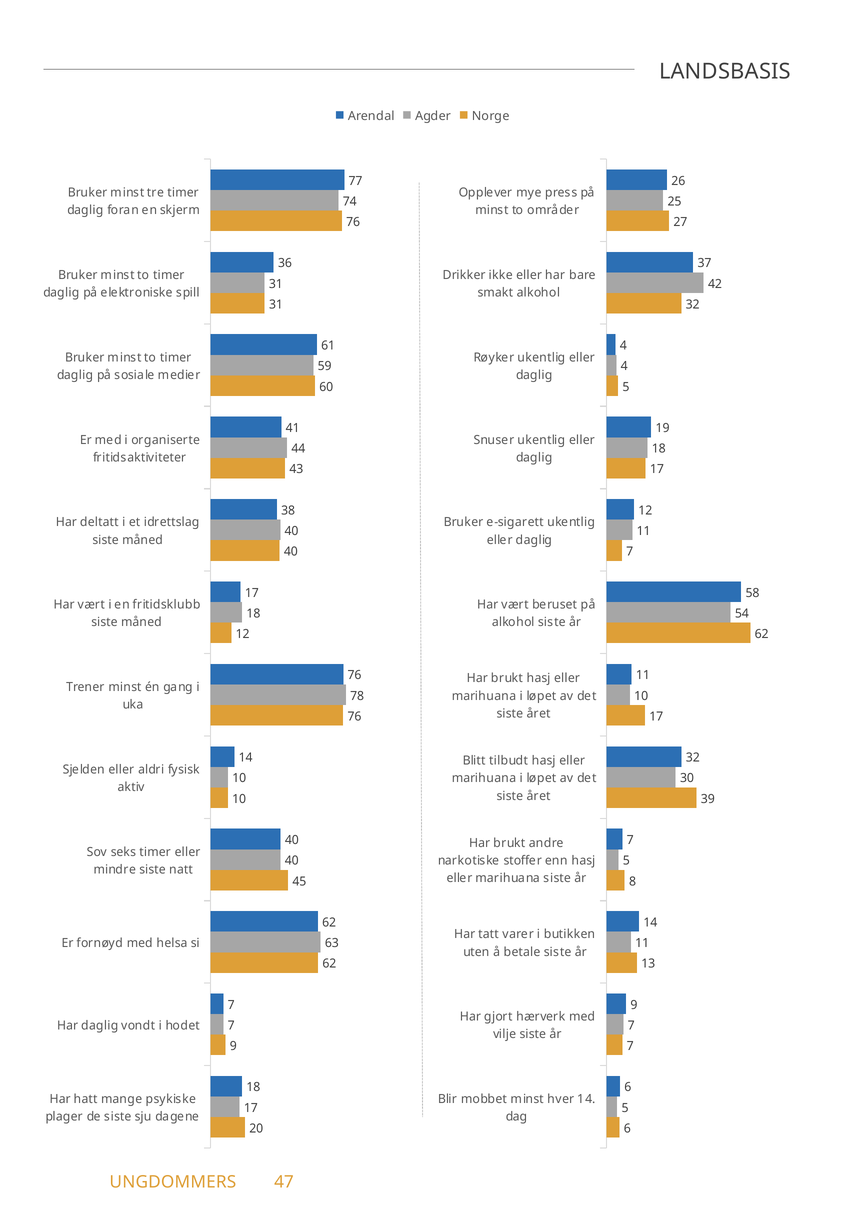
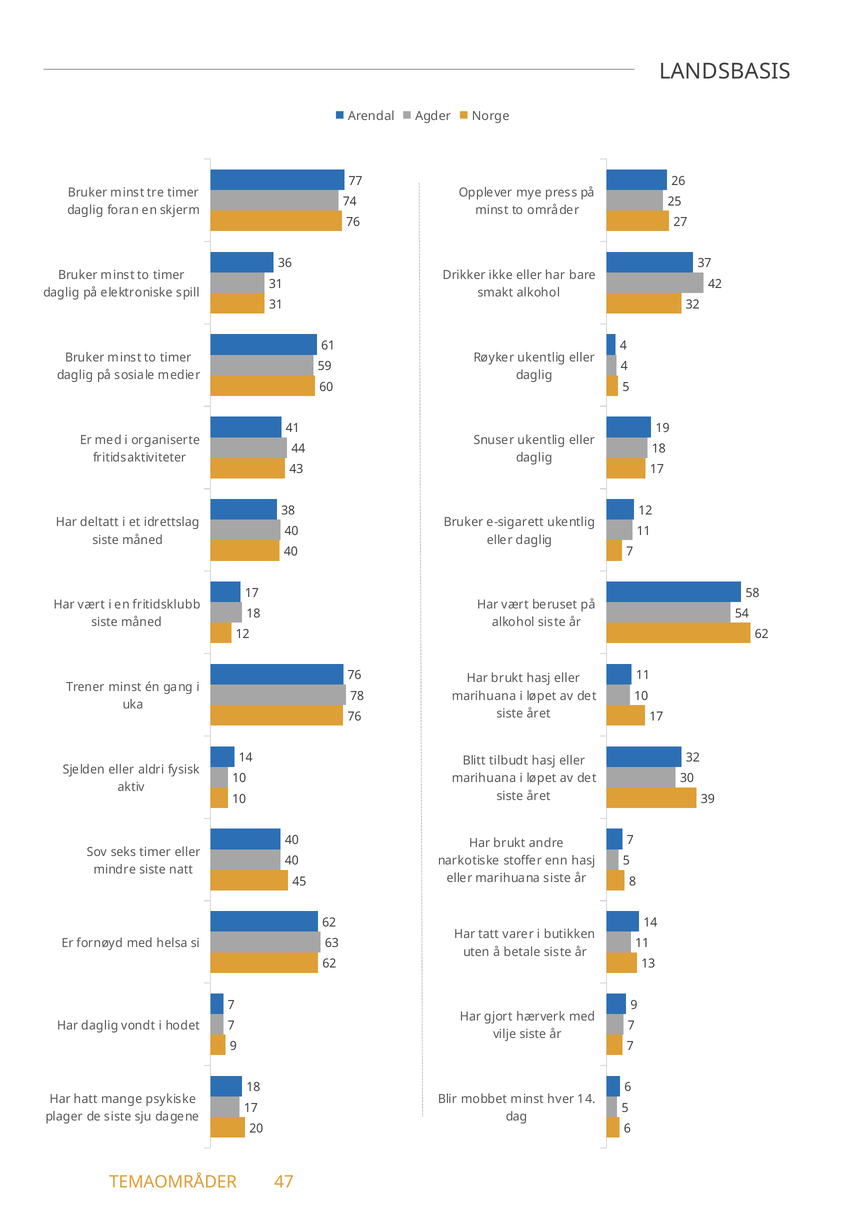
UNGDOMMERS: UNGDOMMERS -> TEMAOMRÅDER
